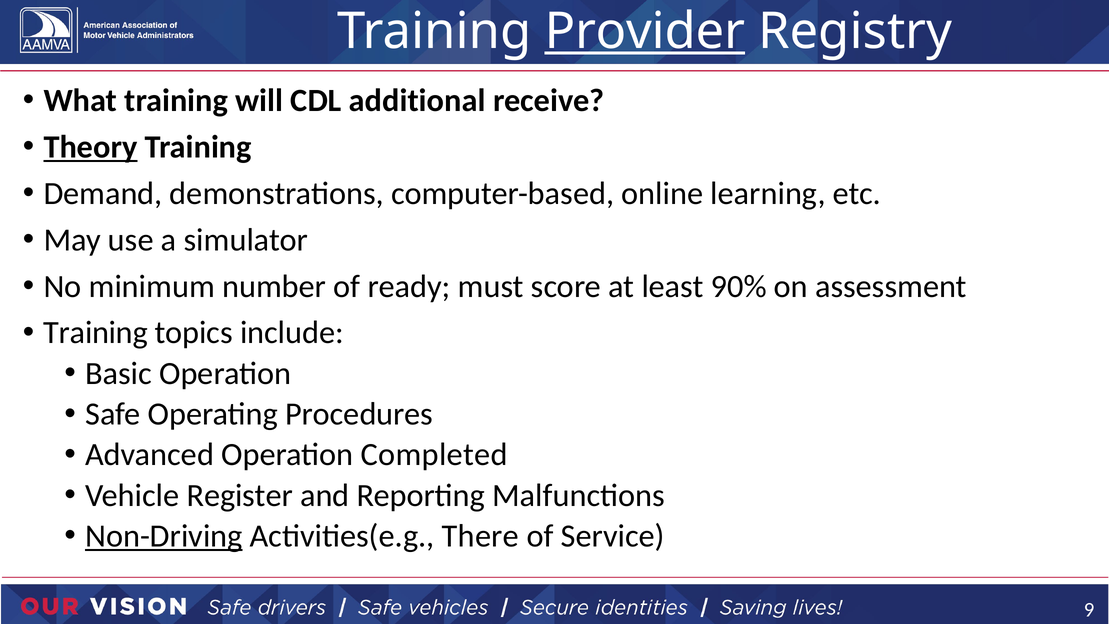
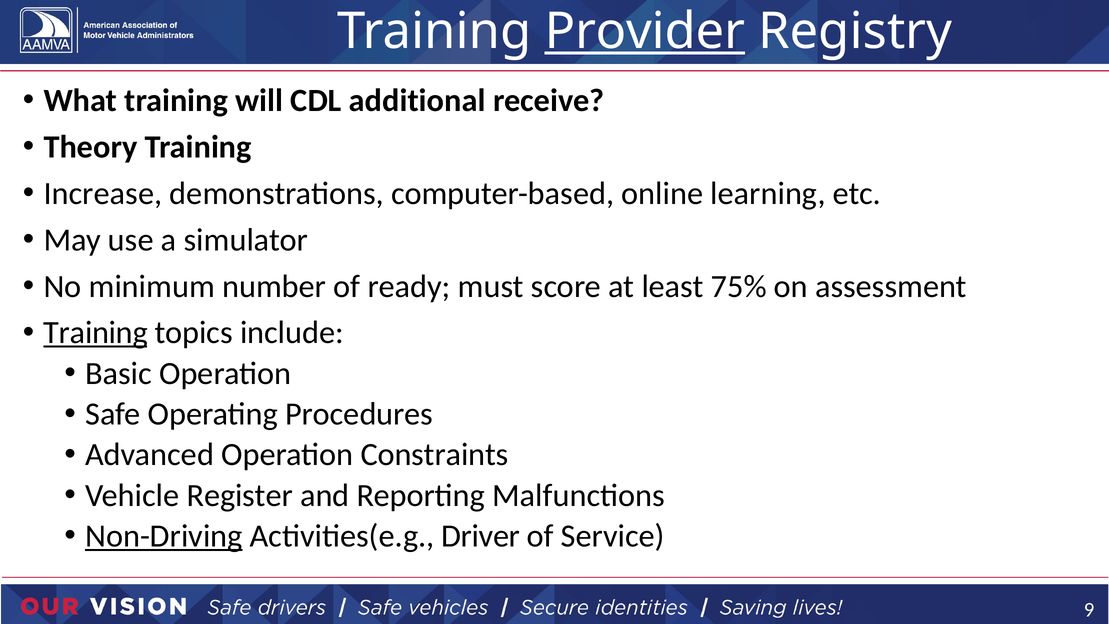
Theory underline: present -> none
Demand: Demand -> Increase
90%: 90% -> 75%
Training at (96, 333) underline: none -> present
Completed: Completed -> Constraints
There: There -> Driver
